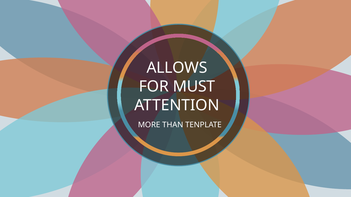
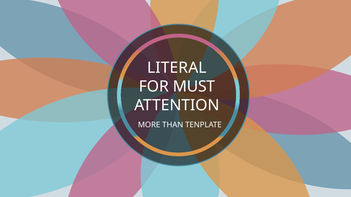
ALLOWS: ALLOWS -> LITERAL
